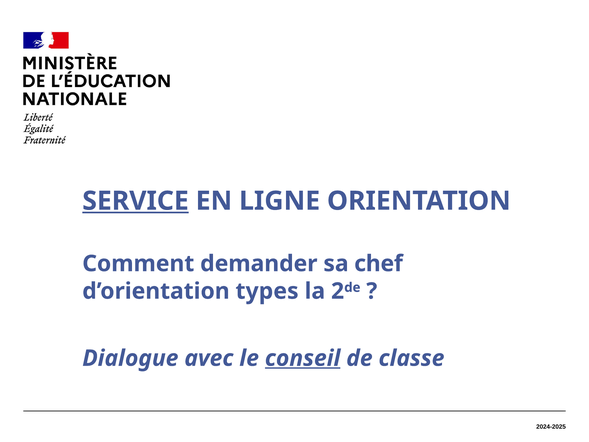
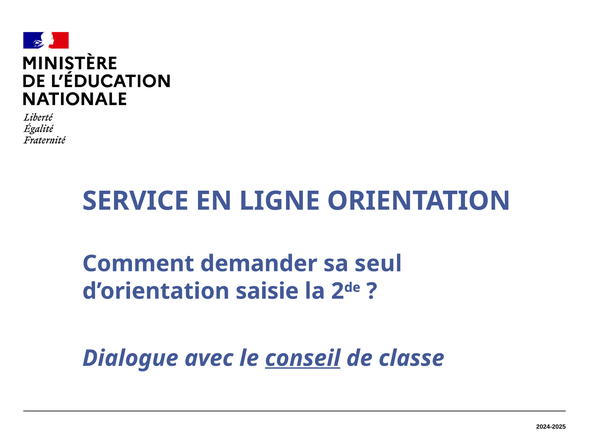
SERVICE underline: present -> none
chef: chef -> seul
types: types -> saisie
